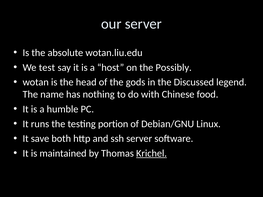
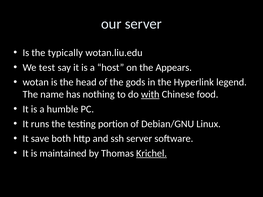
absolute: absolute -> typically
Possibly: Possibly -> Appears
Discussed: Discussed -> Hyperlink
with underline: none -> present
